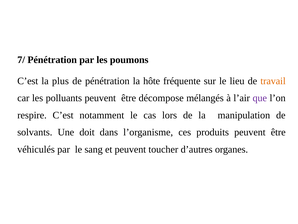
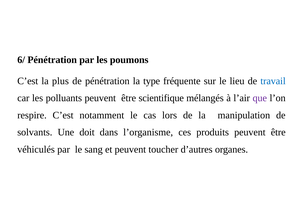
7/: 7/ -> 6/
hôte: hôte -> type
travail colour: orange -> blue
décompose: décompose -> scientifique
